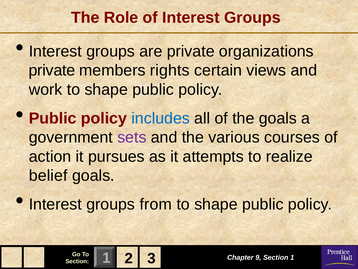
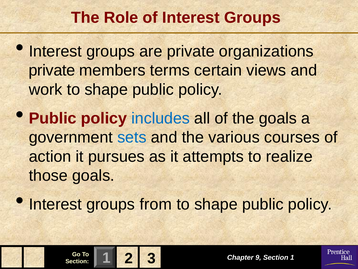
rights: rights -> terms
sets colour: purple -> blue
belief: belief -> those
